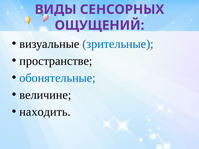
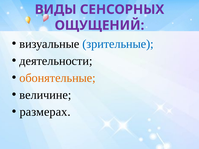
пространстве: пространстве -> деятельности
обонятельные colour: blue -> orange
находить: находить -> размерах
